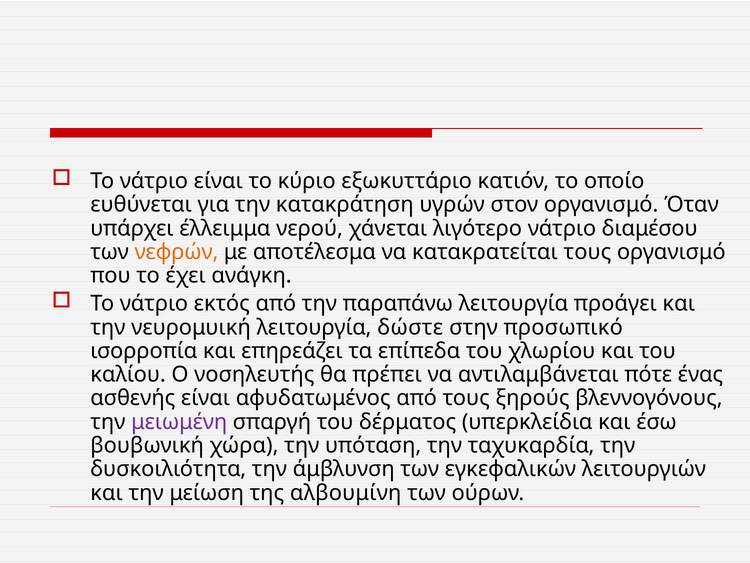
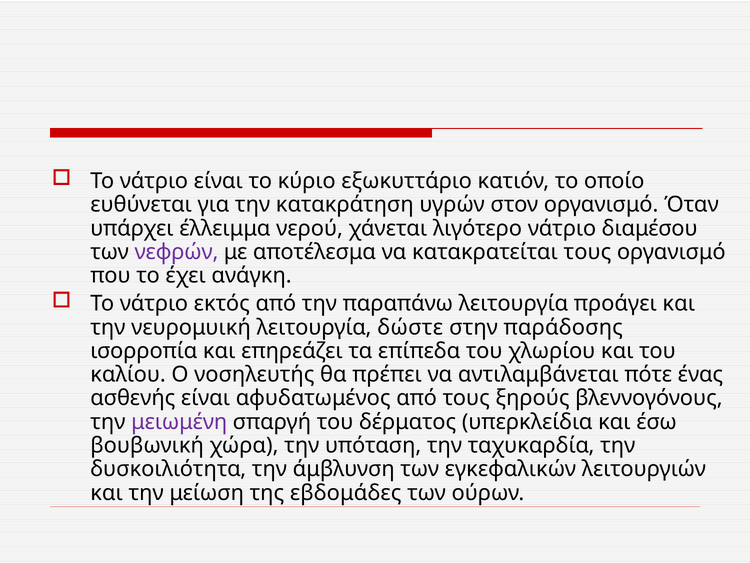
νεφρών colour: orange -> purple
προσωπικό: προσωπικό -> παράδοσης
αλβουμίνη: αλβουμίνη -> εβδομάδες
